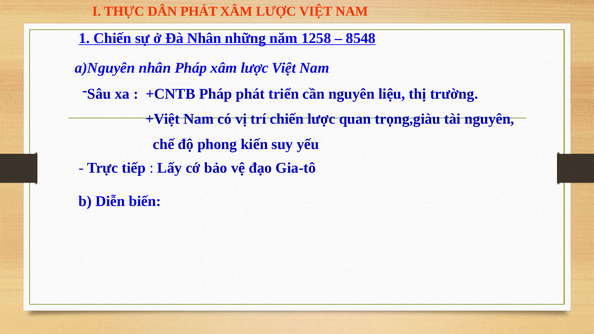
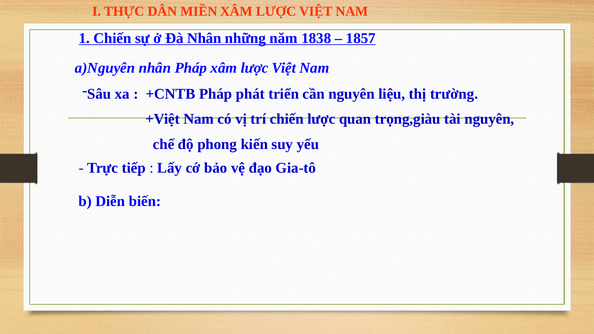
DÂN PHÁT: PHÁT -> MIỀN
1258: 1258 -> 1838
8548: 8548 -> 1857
